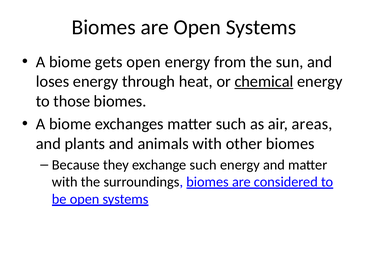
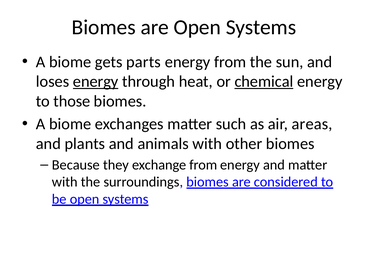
gets open: open -> parts
energy at (96, 82) underline: none -> present
exchange such: such -> from
